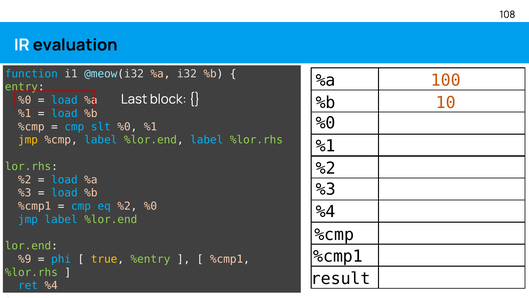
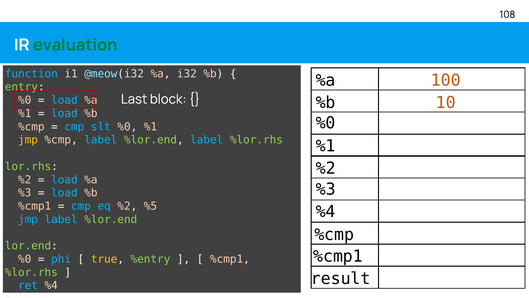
evaluation colour: black -> green
%2 %0: %0 -> %5
%9 at (25, 259): %9 -> %0
